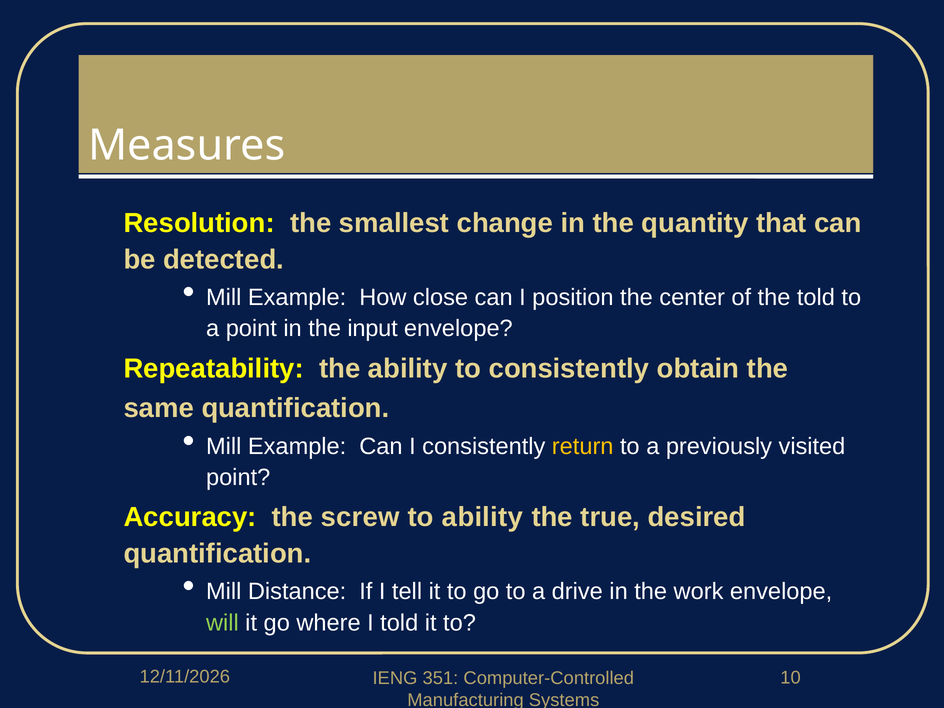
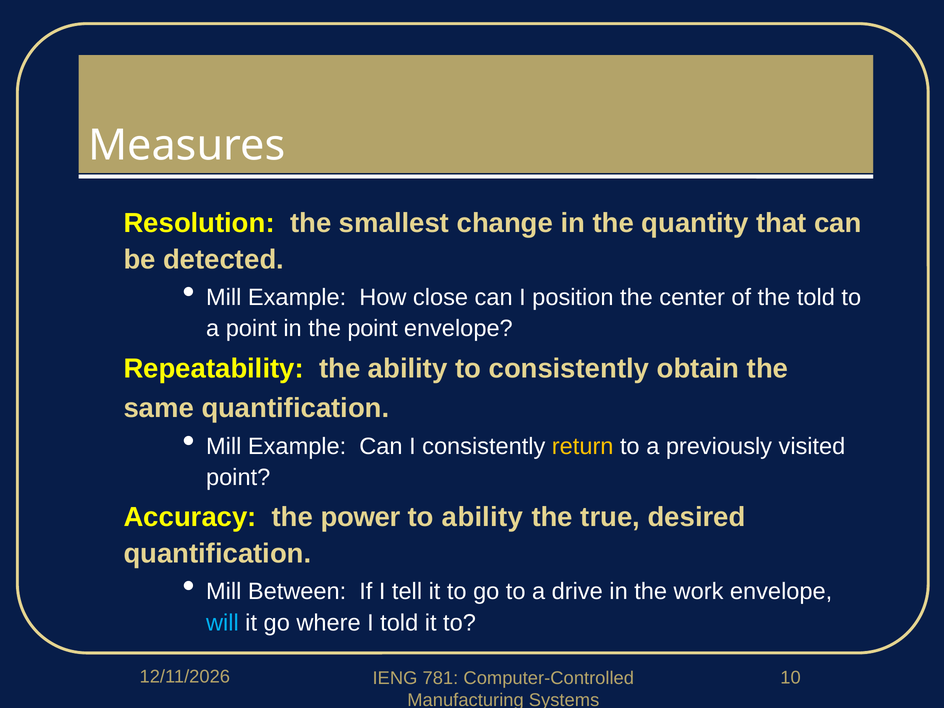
the input: input -> point
screw: screw -> power
Distance: Distance -> Between
will colour: light green -> light blue
351: 351 -> 781
